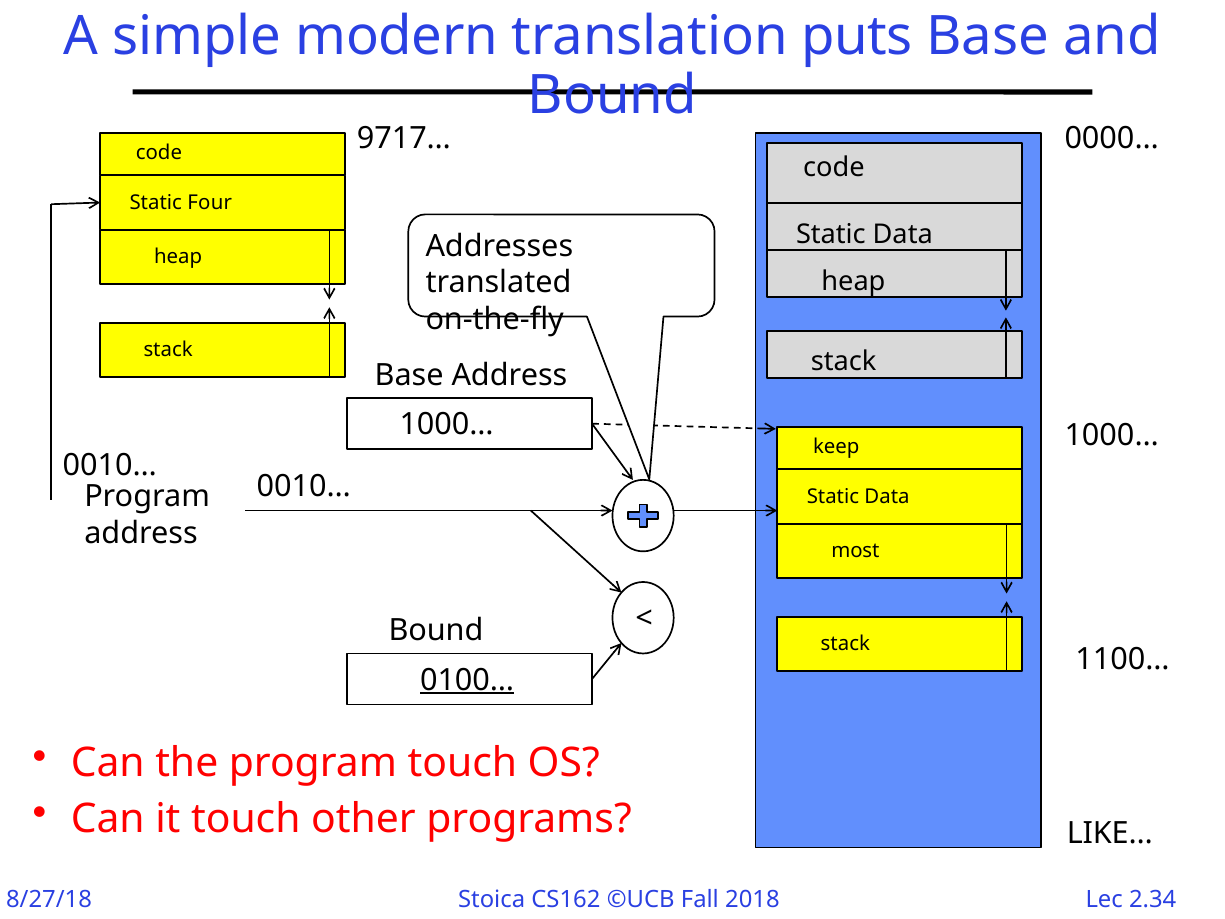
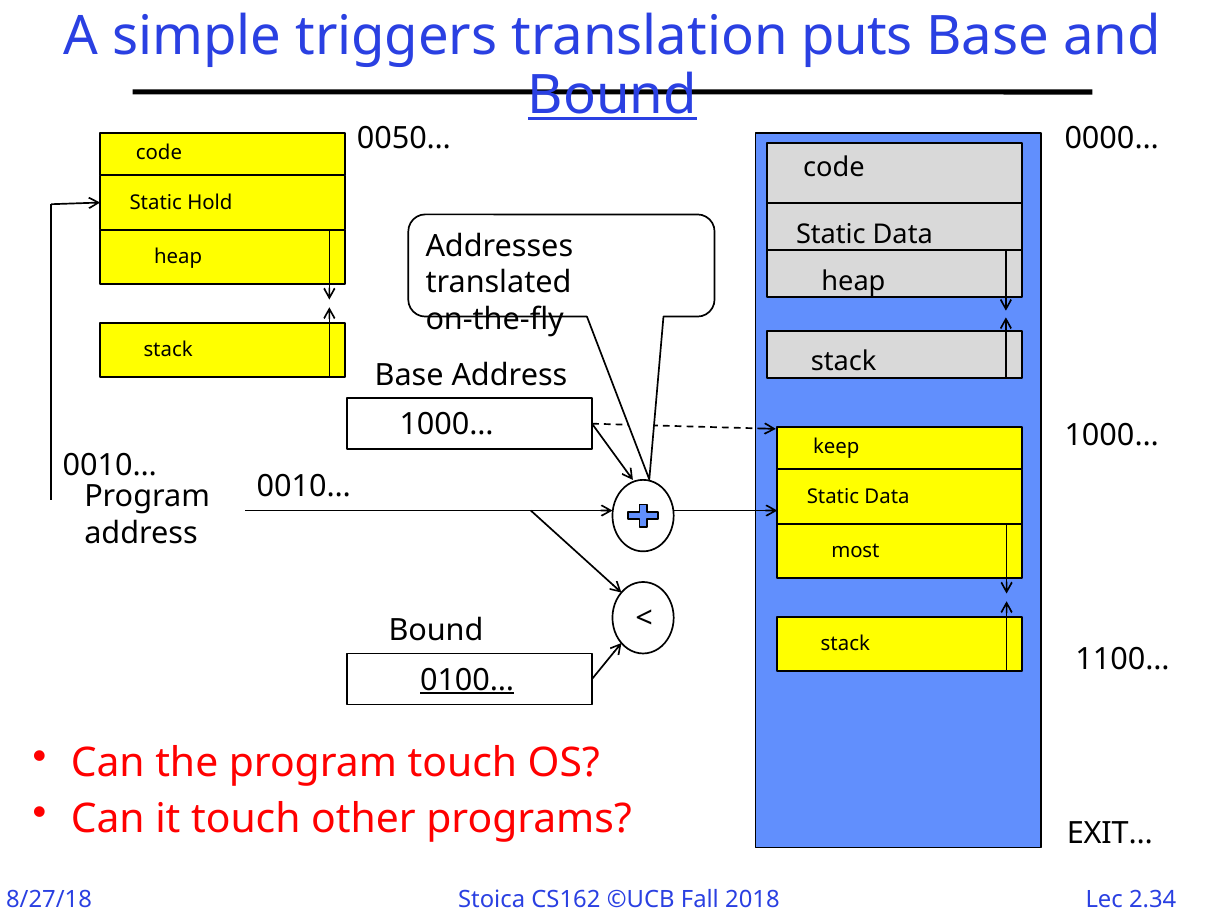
modern: modern -> triggers
Bound at (612, 95) underline: none -> present
9717…: 9717… -> 0050…
Four: Four -> Hold
LIKE…: LIKE… -> EXIT…
